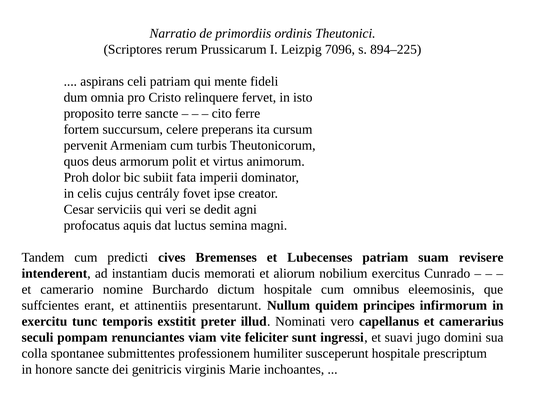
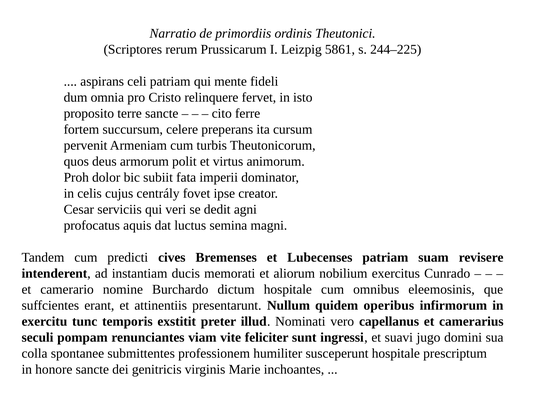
7096: 7096 -> 5861
894–225: 894–225 -> 244–225
principes: principes -> operibus
